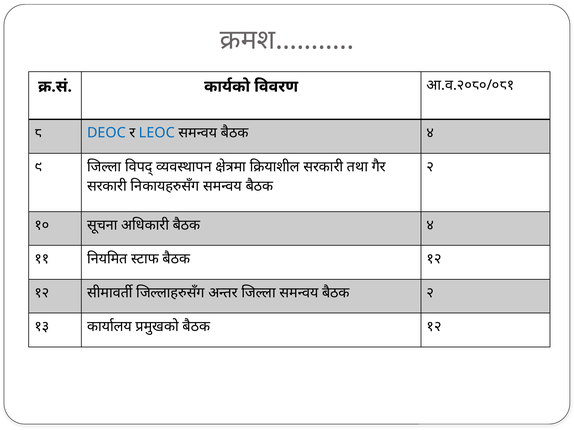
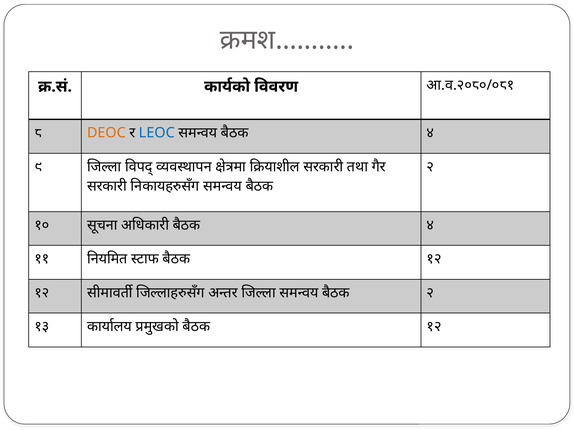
DEOC colour: blue -> orange
